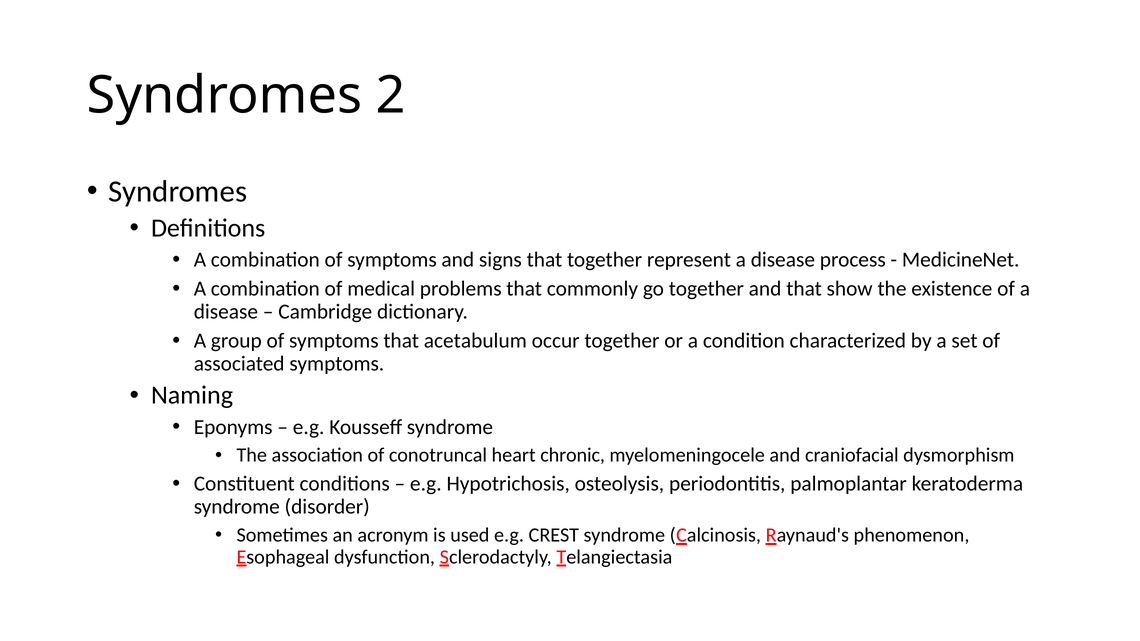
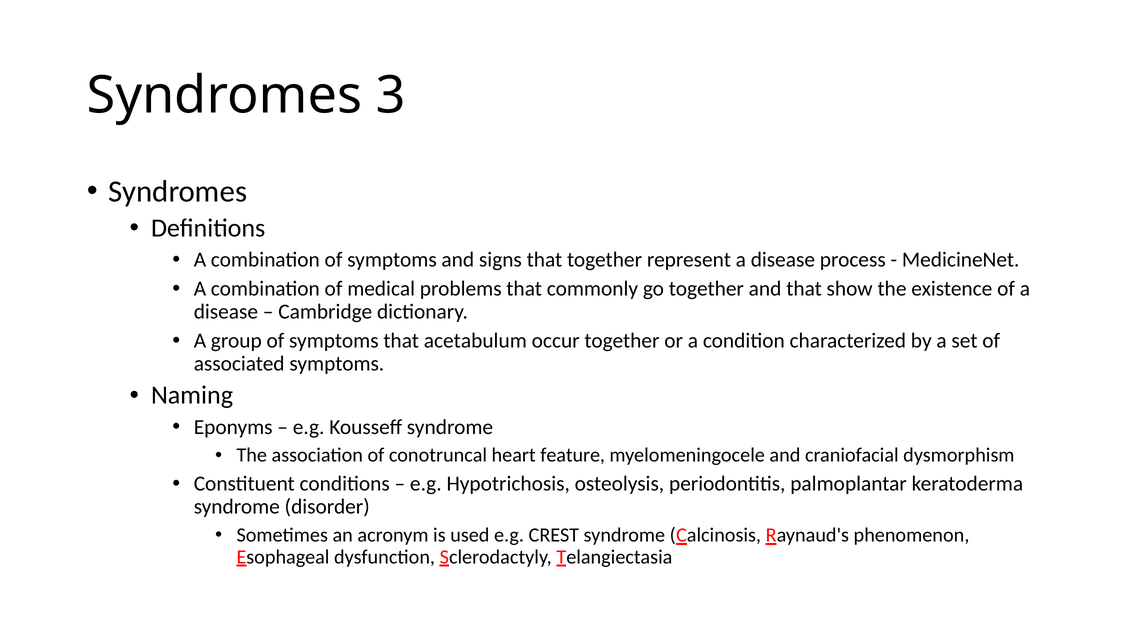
2: 2 -> 3
chronic: chronic -> feature
